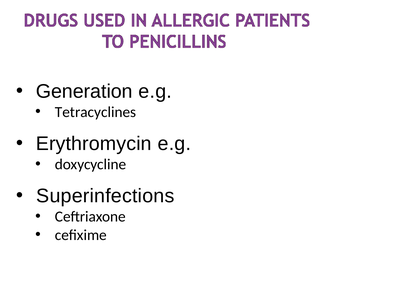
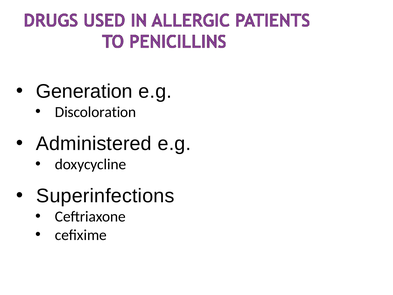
Tetracyclines: Tetracyclines -> Discoloration
Erythromycin: Erythromycin -> Administered
